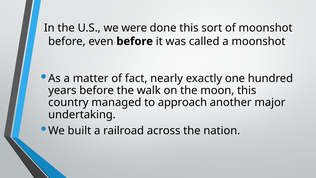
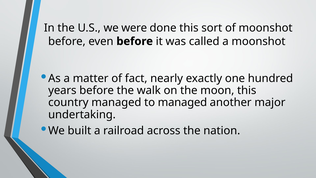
to approach: approach -> managed
